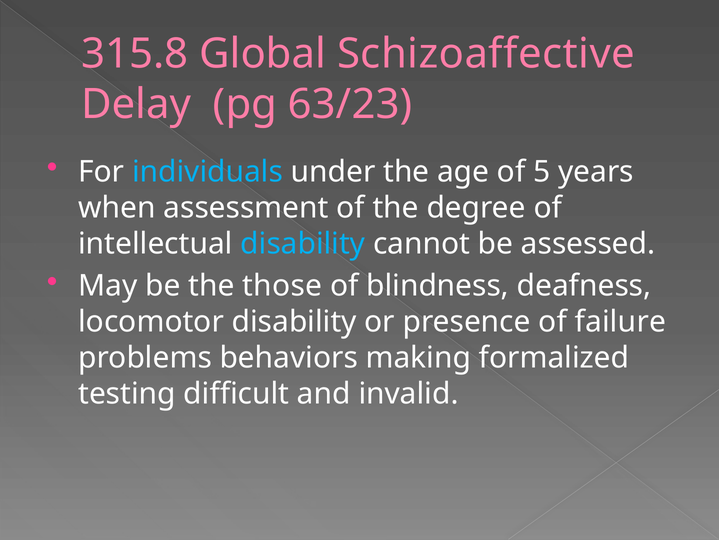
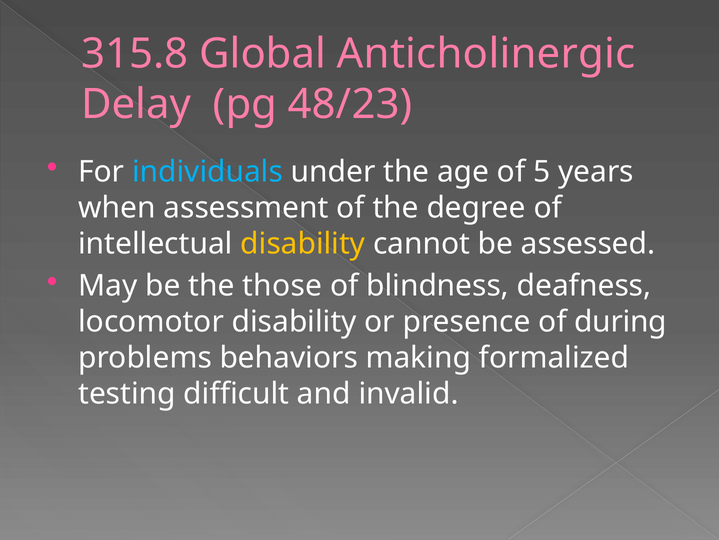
Schizoaffective: Schizoaffective -> Anticholinergic
63/23: 63/23 -> 48/23
disability at (303, 244) colour: light blue -> yellow
failure: failure -> during
